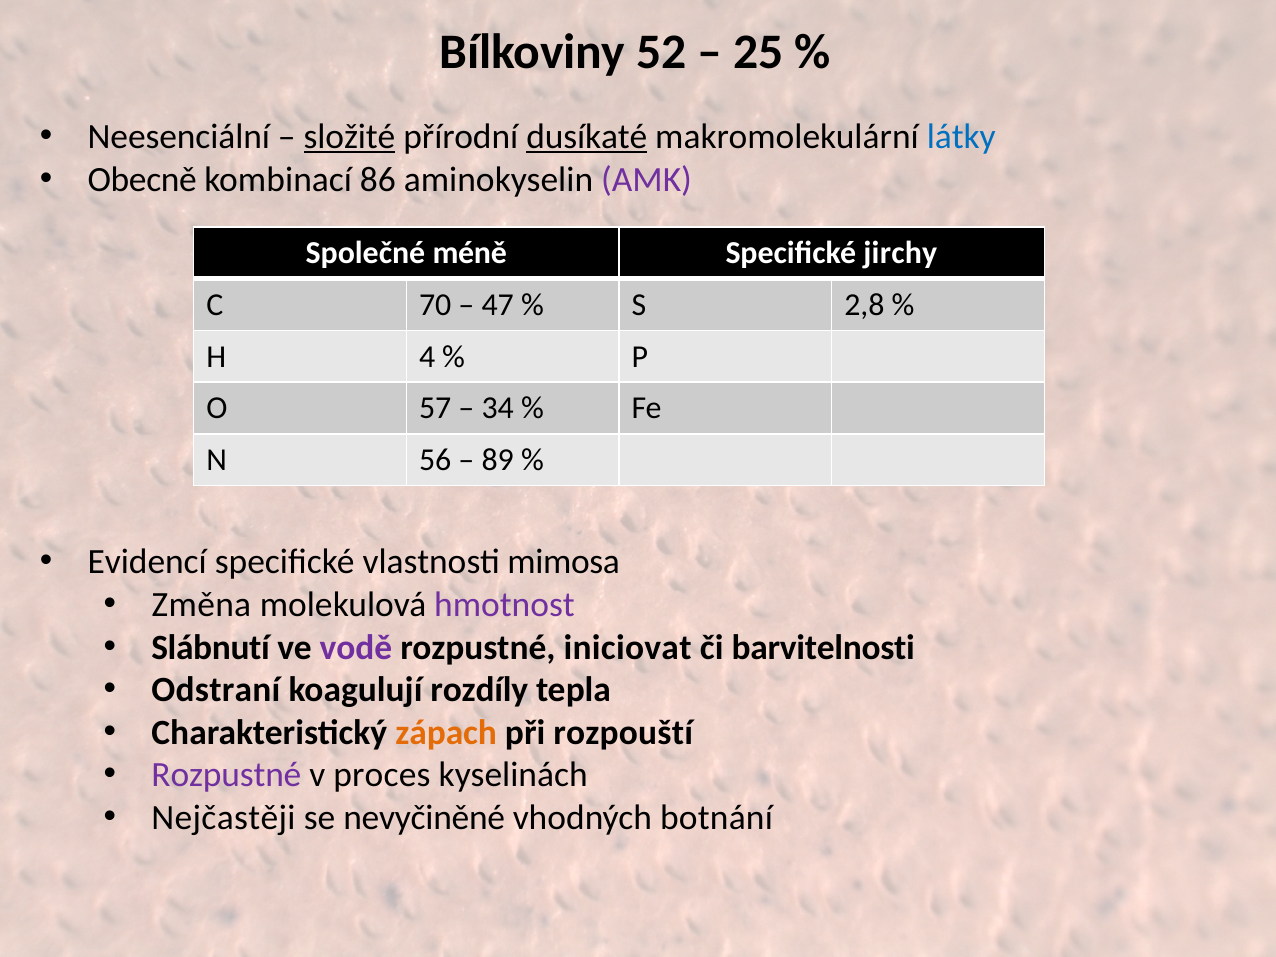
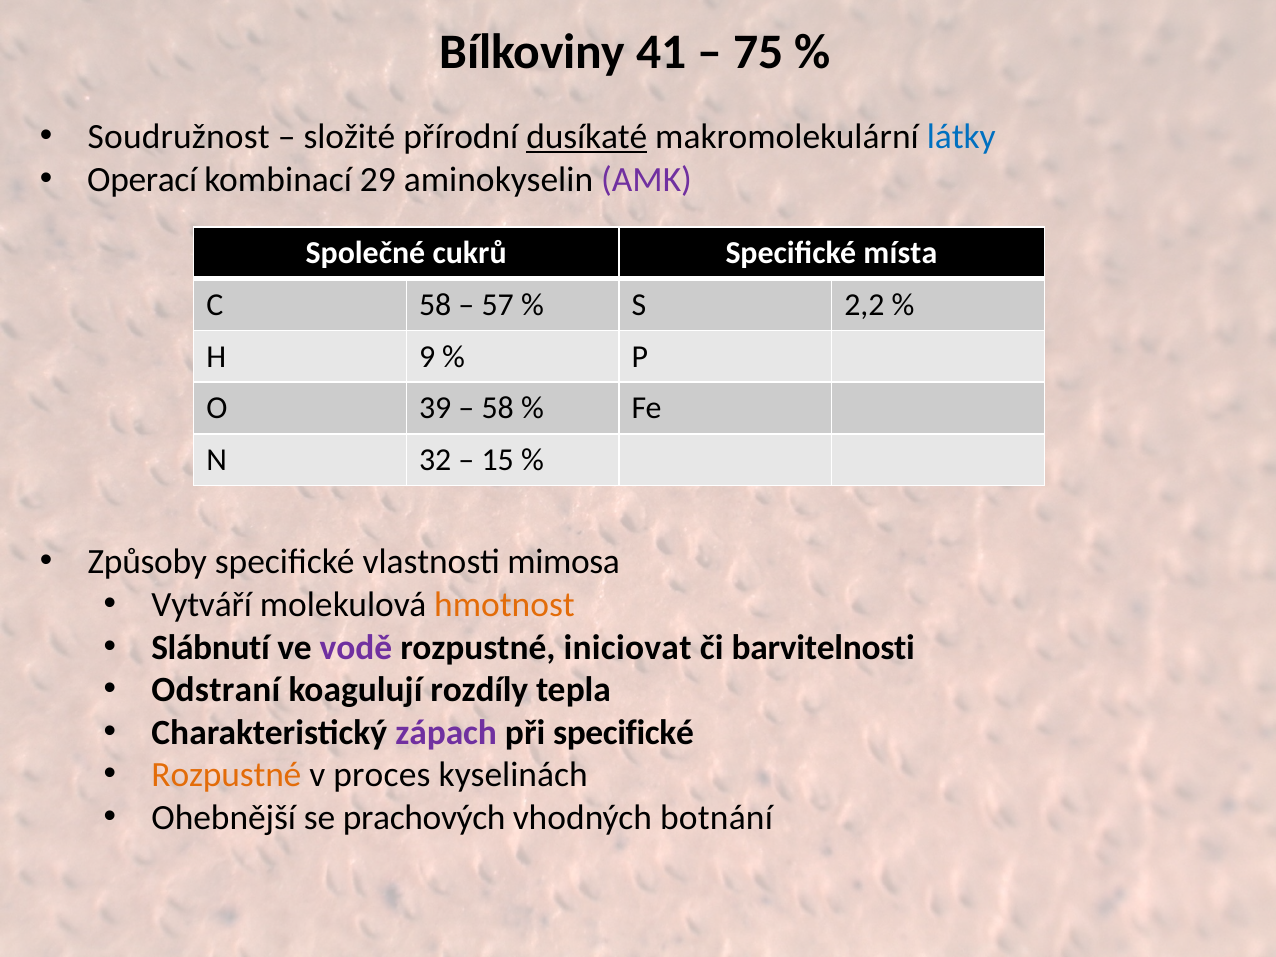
52: 52 -> 41
25: 25 -> 75
Neesenciální: Neesenciální -> Soudružnost
složité underline: present -> none
Obecně: Obecně -> Operací
86: 86 -> 29
méně: méně -> cukrů
jirchy: jirchy -> místa
C 70: 70 -> 58
47: 47 -> 57
2,8: 2,8 -> 2,2
4: 4 -> 9
57: 57 -> 39
34 at (498, 408): 34 -> 58
56: 56 -> 32
89: 89 -> 15
Evidencí: Evidencí -> Způsoby
Změna: Změna -> Vytváří
hmotnost colour: purple -> orange
zápach colour: orange -> purple
při rozpouští: rozpouští -> specifické
Rozpustné at (226, 775) colour: purple -> orange
Nejčastěji: Nejčastěji -> Ohebnější
nevyčiněné: nevyčiněné -> prachových
